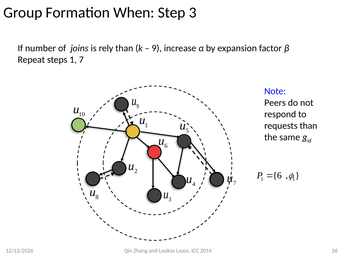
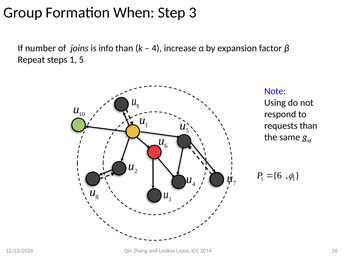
rely: rely -> info
9 at (157, 48): 9 -> 4
1 7: 7 -> 5
Peers: Peers -> Using
